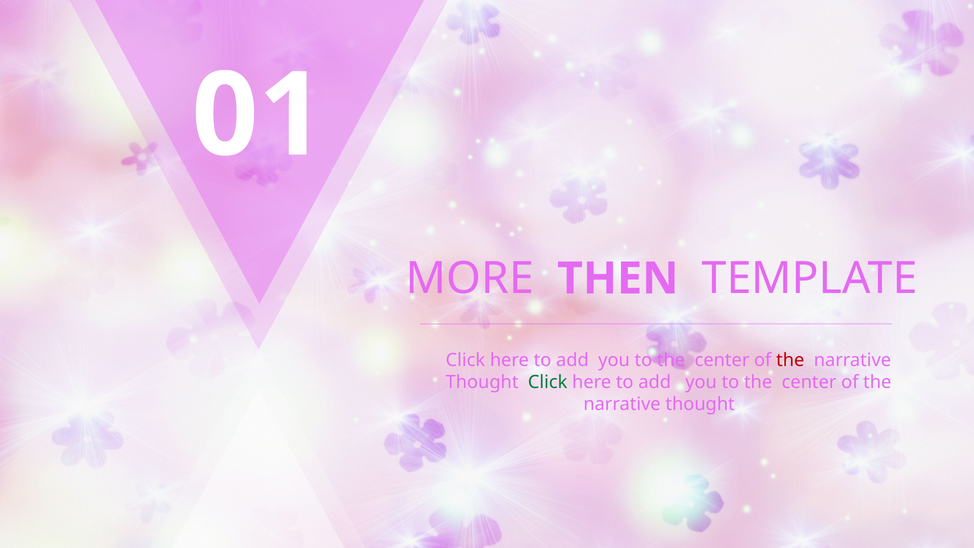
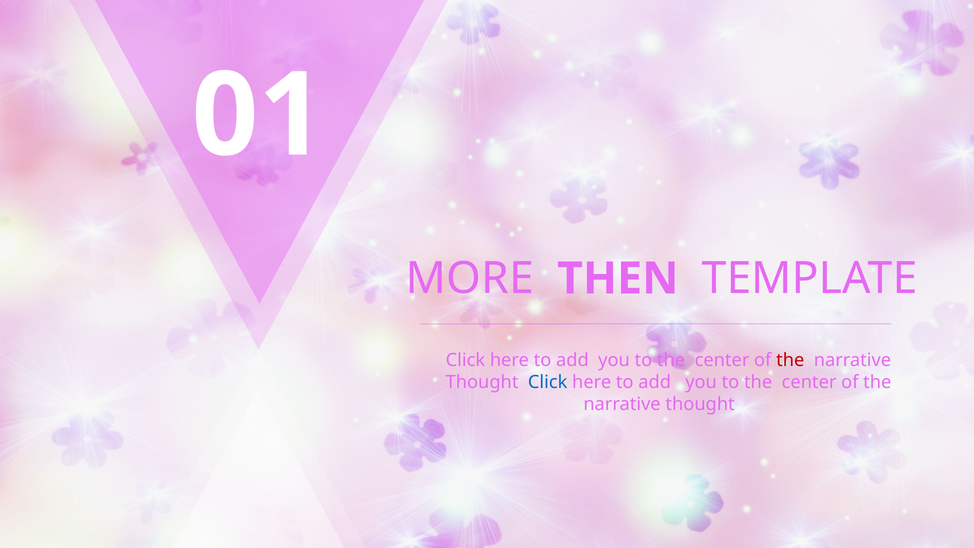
Click at (548, 382) colour: green -> blue
